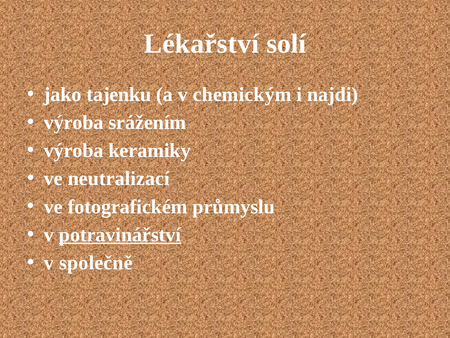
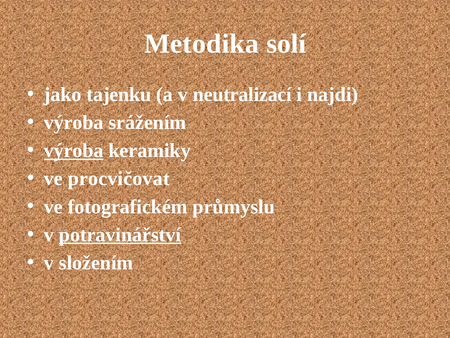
Lékařství: Lékařství -> Metodika
chemickým: chemickým -> neutralizací
výroba at (74, 150) underline: none -> present
neutralizací: neutralizací -> procvičovat
společně: společně -> složením
